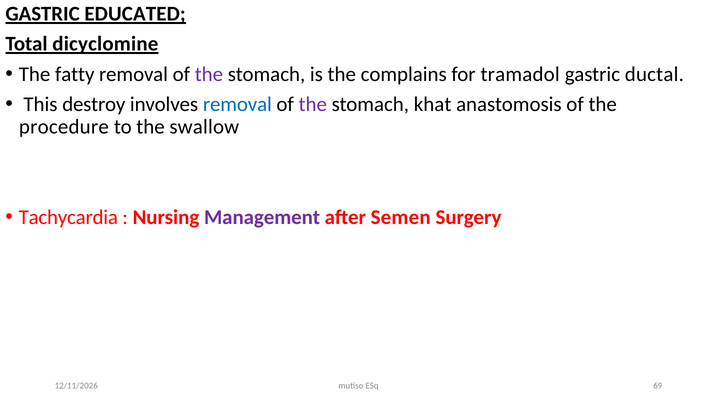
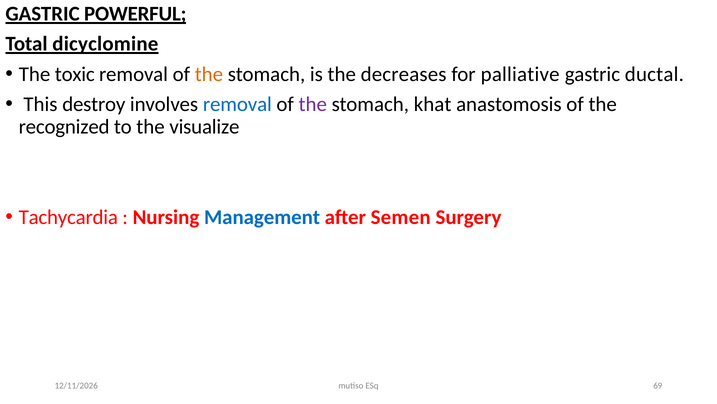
EDUCATED: EDUCATED -> POWERFUL
fatty: fatty -> toxic
the at (209, 74) colour: purple -> orange
complains: complains -> decreases
tramadol: tramadol -> palliative
procedure: procedure -> recognized
swallow: swallow -> visualize
Management colour: purple -> blue
